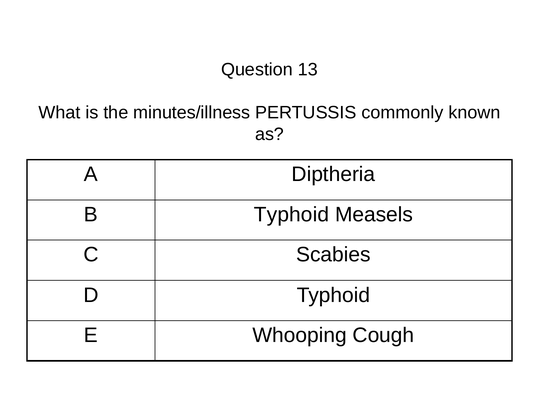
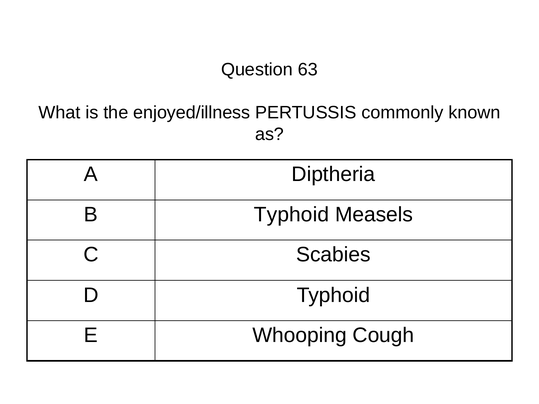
13: 13 -> 63
minutes/illness: minutes/illness -> enjoyed/illness
